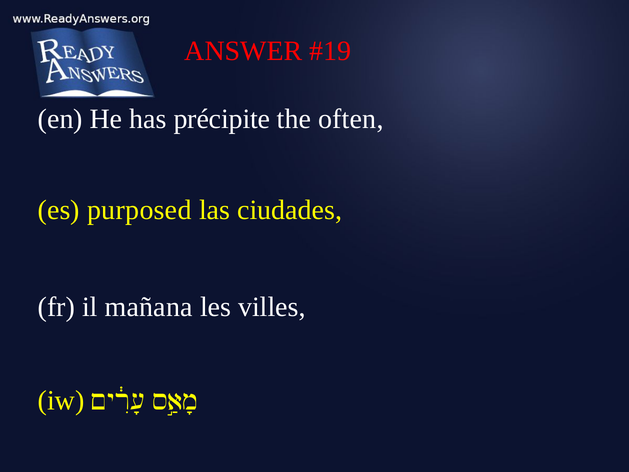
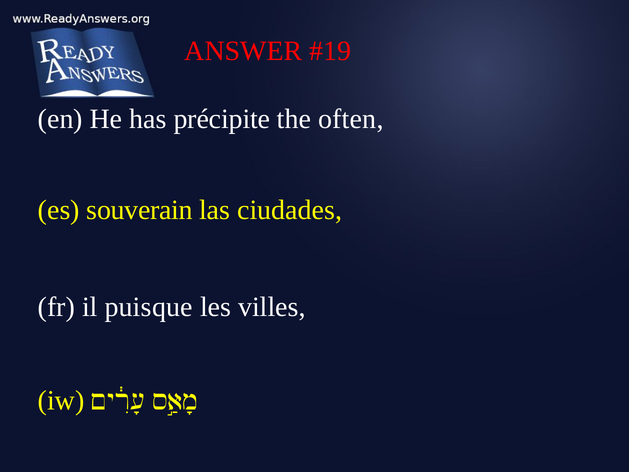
purposed: purposed -> souverain
mañana: mañana -> puisque
